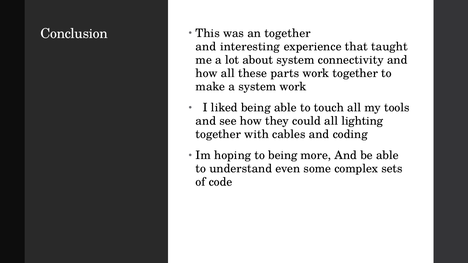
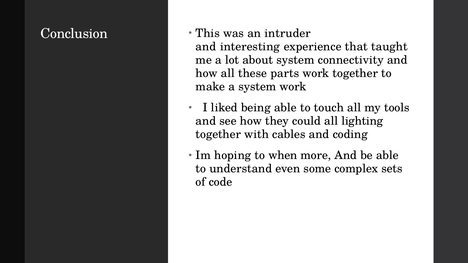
an together: together -> intruder
to being: being -> when
